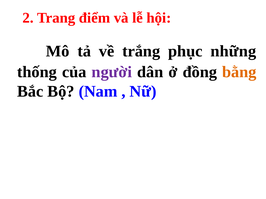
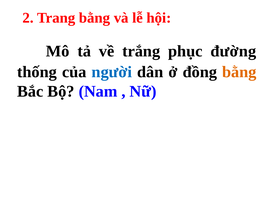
Trang điểm: điểm -> bằng
những: những -> đường
người colour: purple -> blue
